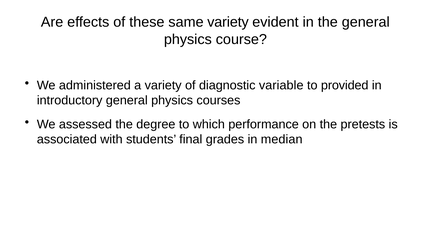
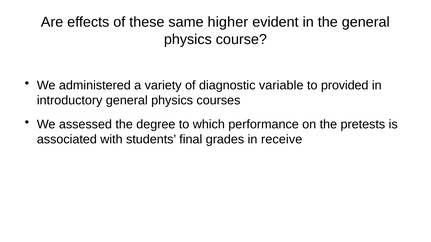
same variety: variety -> higher
median: median -> receive
